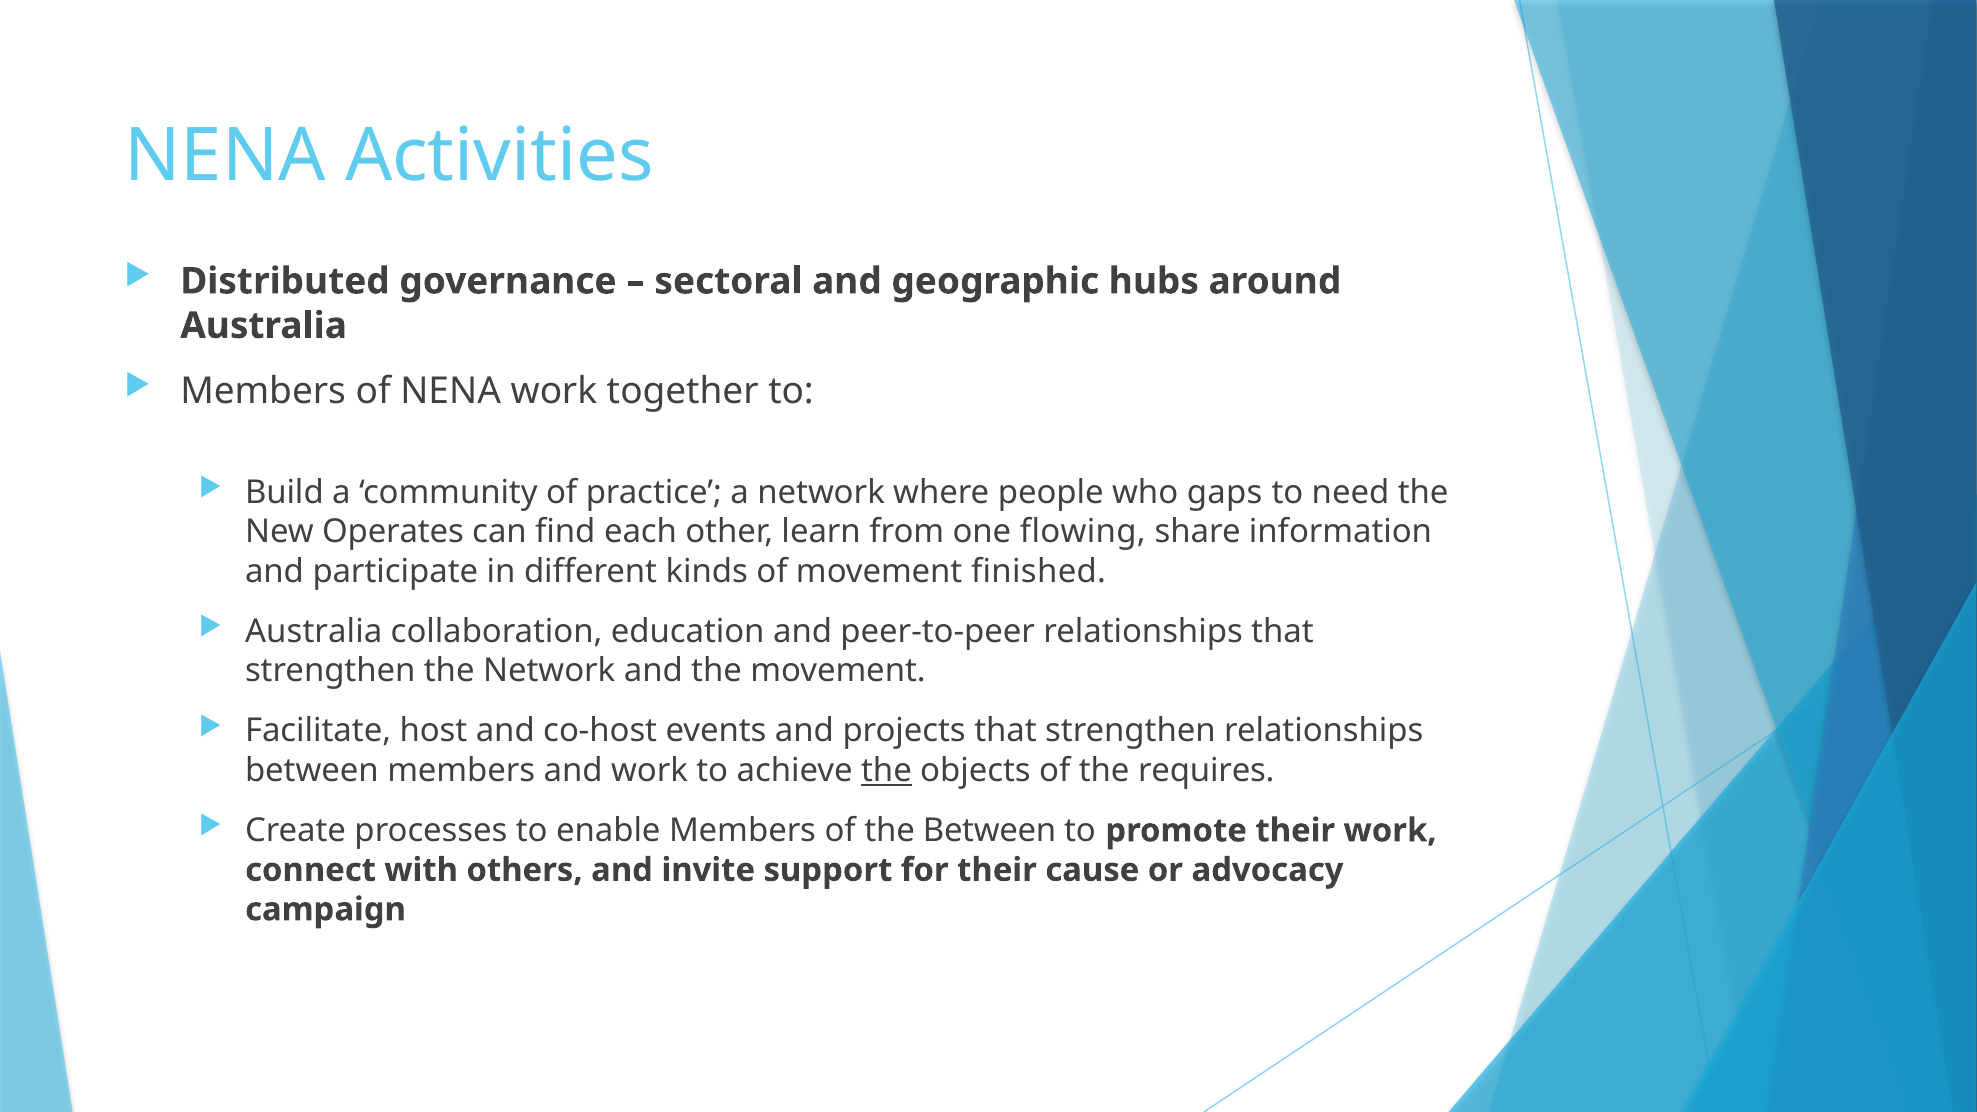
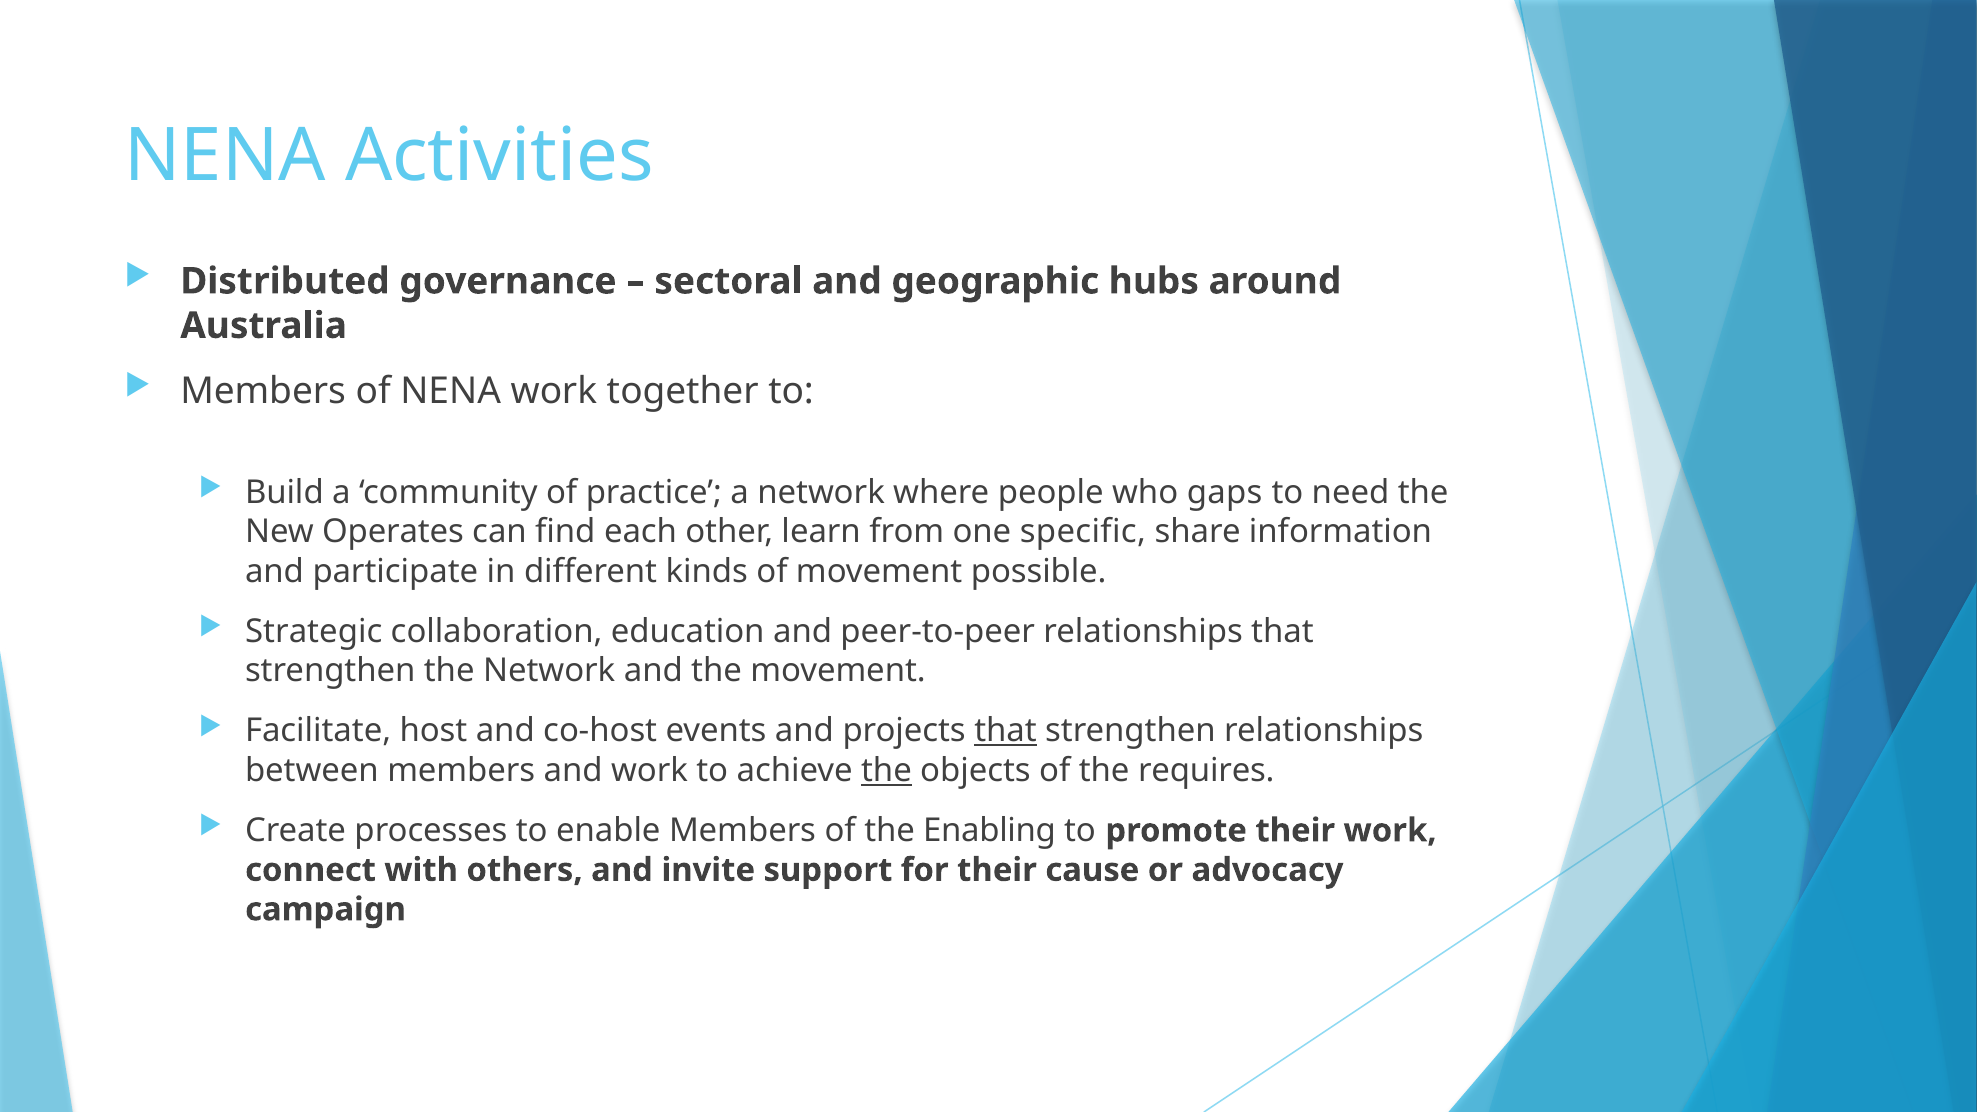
flowing: flowing -> specific
finished: finished -> possible
Australia at (314, 632): Australia -> Strategic
that at (1006, 731) underline: none -> present
the Between: Between -> Enabling
